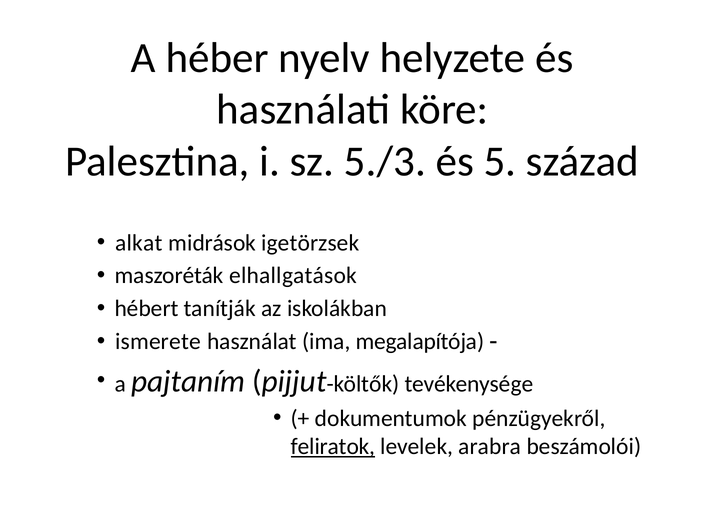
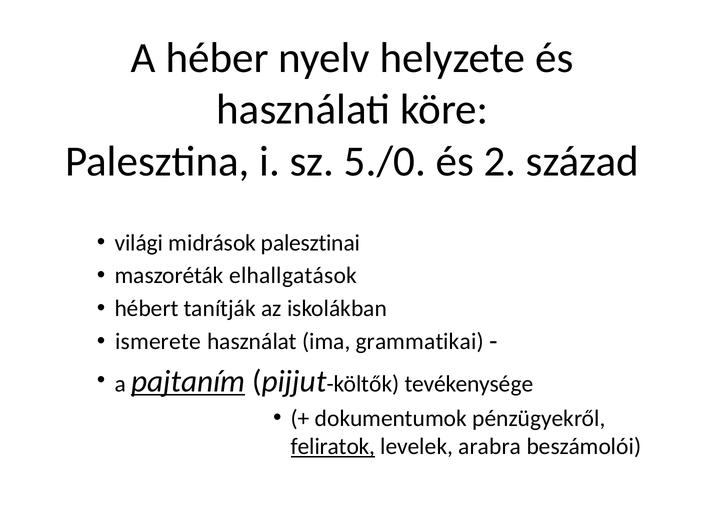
5./3: 5./3 -> 5./0
5: 5 -> 2
alkat: alkat -> világi
igetörzsek: igetörzsek -> palesztinai
megalapítója: megalapítója -> grammatikai
pajtaním underline: none -> present
